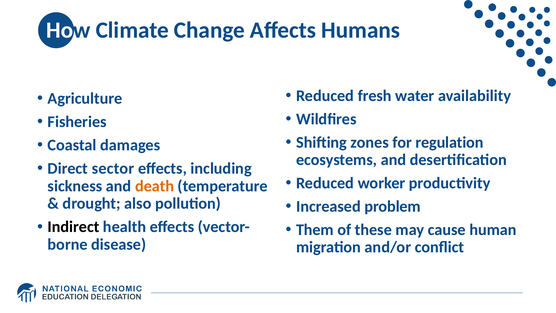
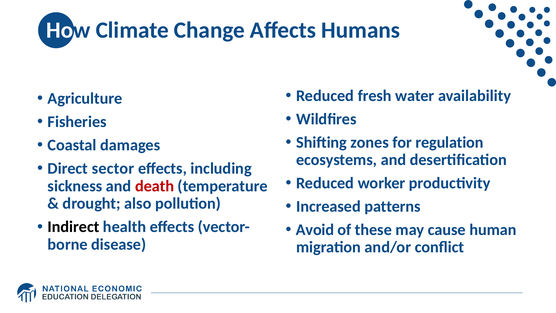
death colour: orange -> red
problem: problem -> patterns
Them: Them -> Avoid
